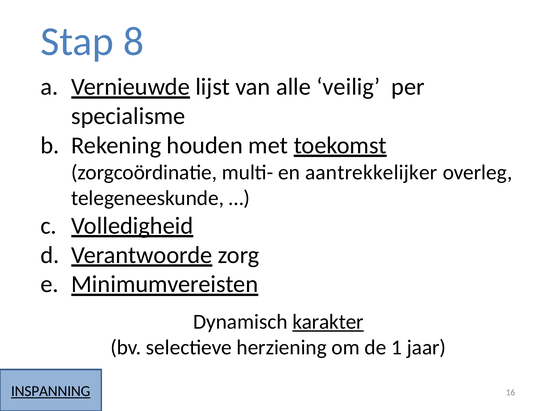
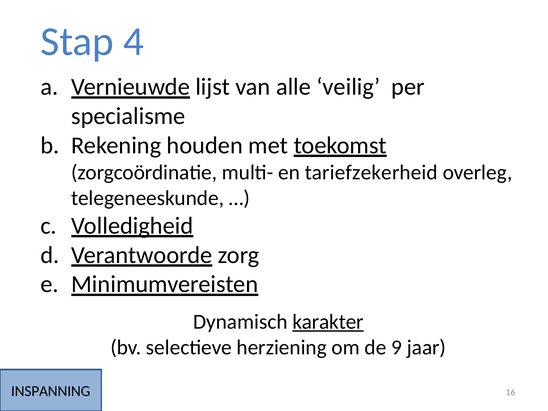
8: 8 -> 4
aantrekkelijker: aantrekkelijker -> tariefzekerheid
1: 1 -> 9
INSPANNING underline: present -> none
